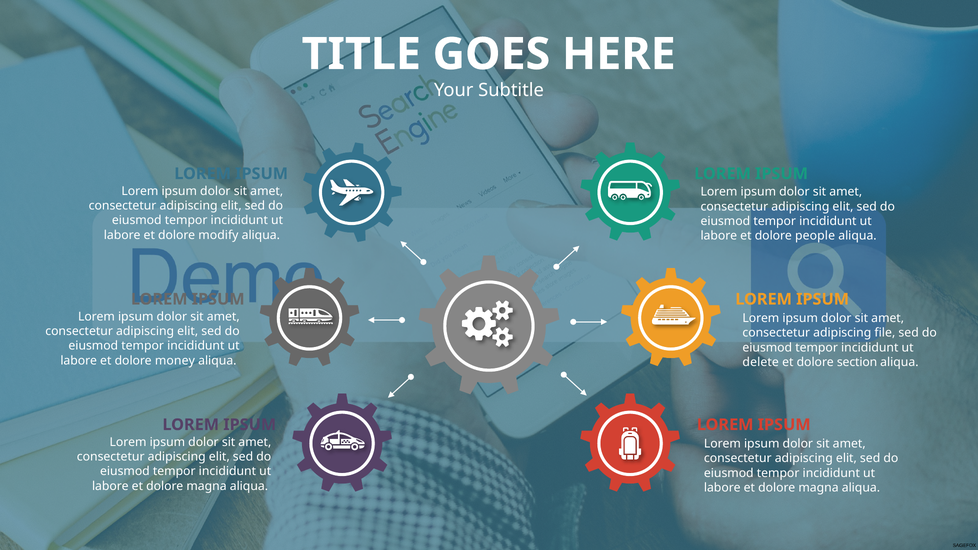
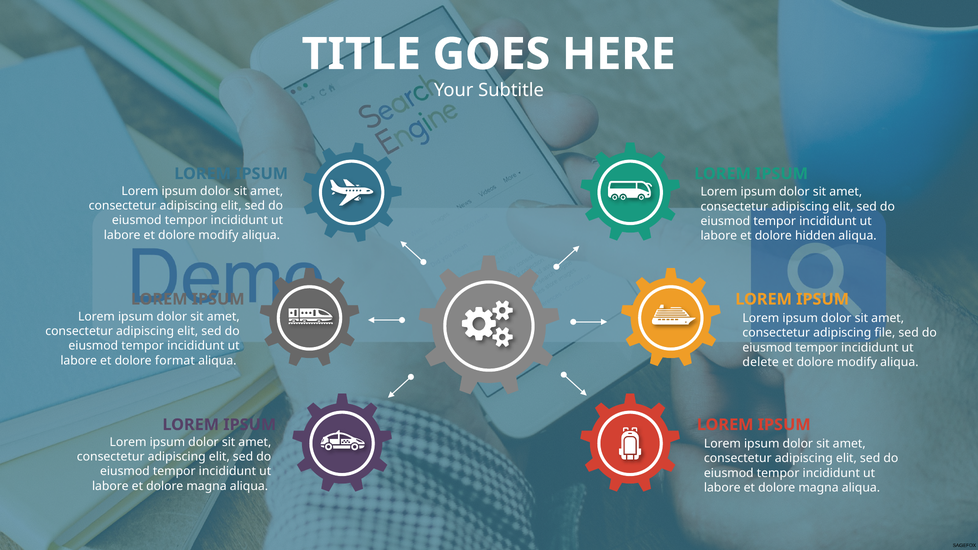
people: people -> hidden
money: money -> format
section at (857, 362): section -> modify
